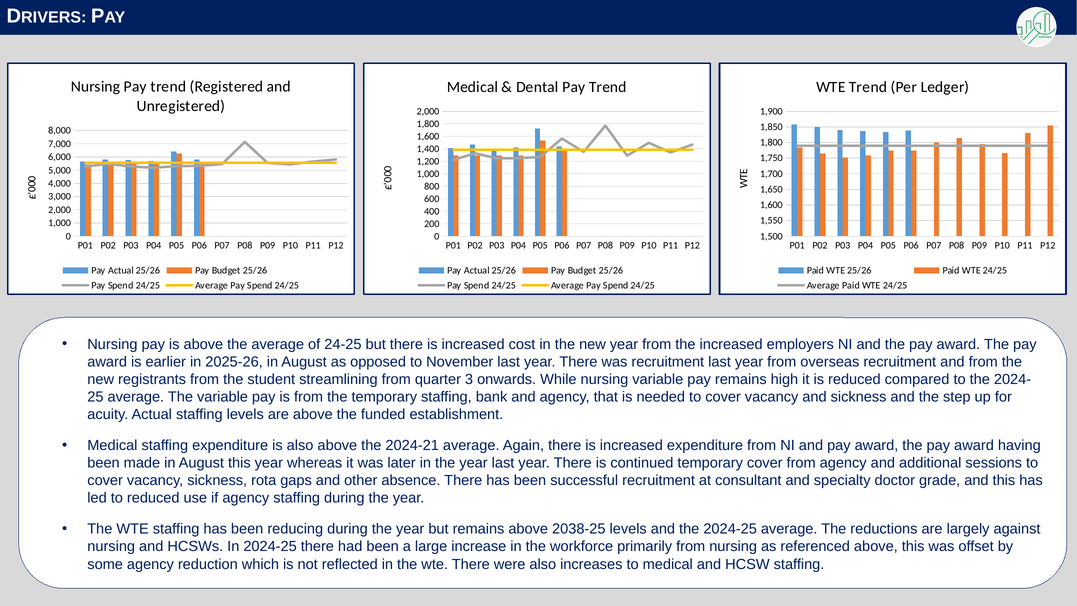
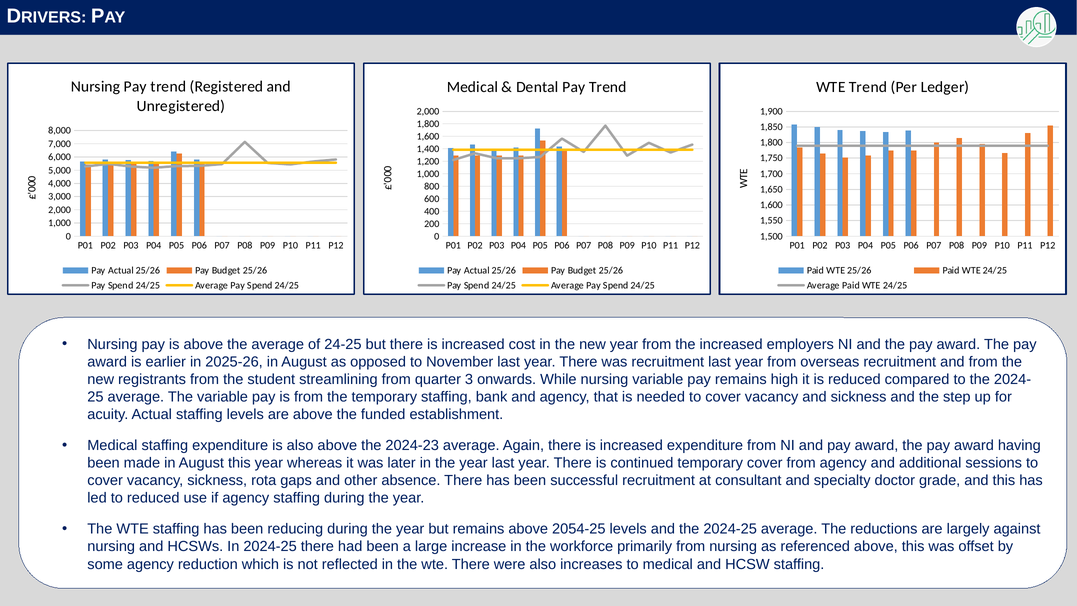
2024-21: 2024-21 -> 2024-23
2038-25: 2038-25 -> 2054-25
